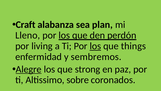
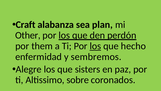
Lleno: Lleno -> Other
living: living -> them
things: things -> hecho
Alegre underline: present -> none
strong: strong -> sisters
